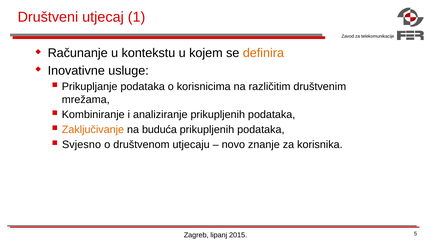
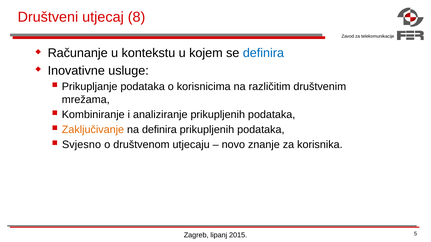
1: 1 -> 8
definira at (263, 53) colour: orange -> blue
na buduća: buduća -> definira
